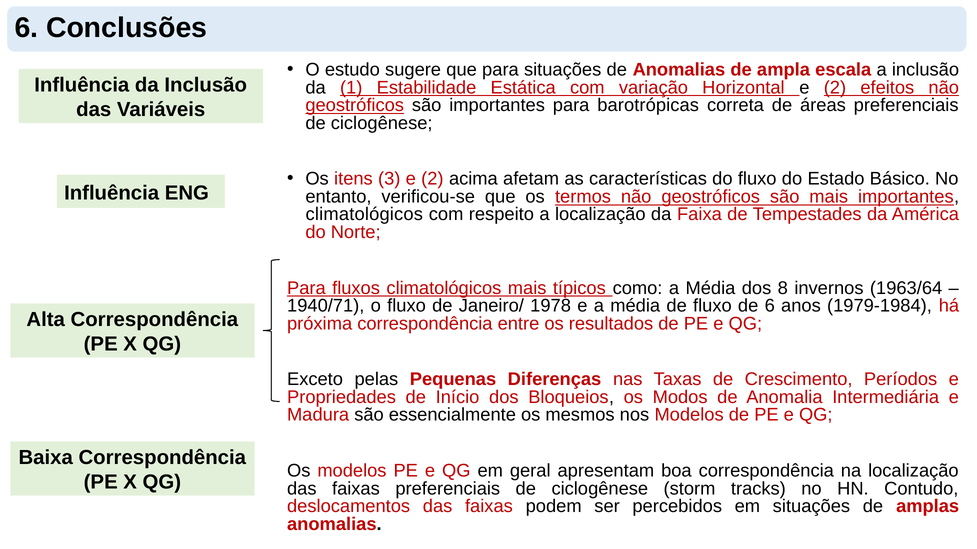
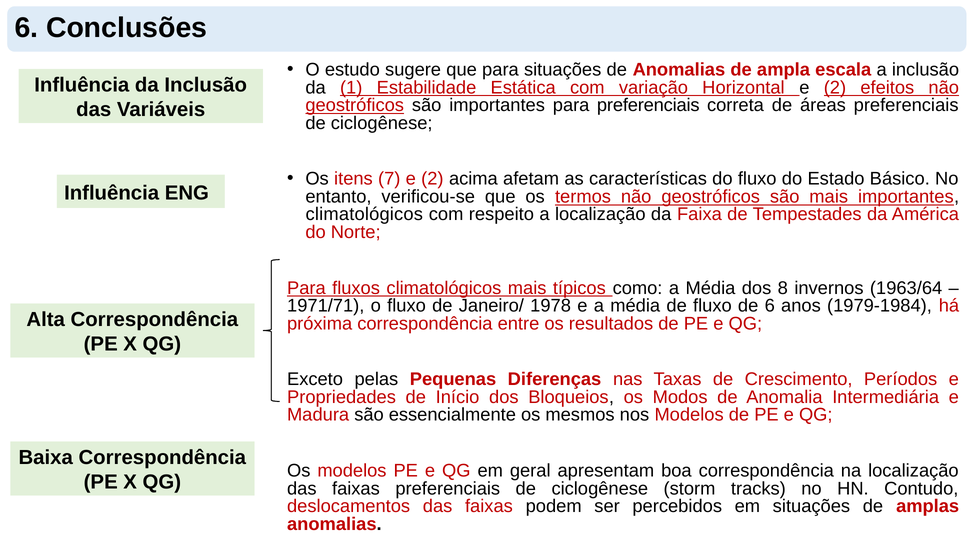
para barotrópicas: barotrópicas -> preferenciais
3: 3 -> 7
1940/71: 1940/71 -> 1971/71
